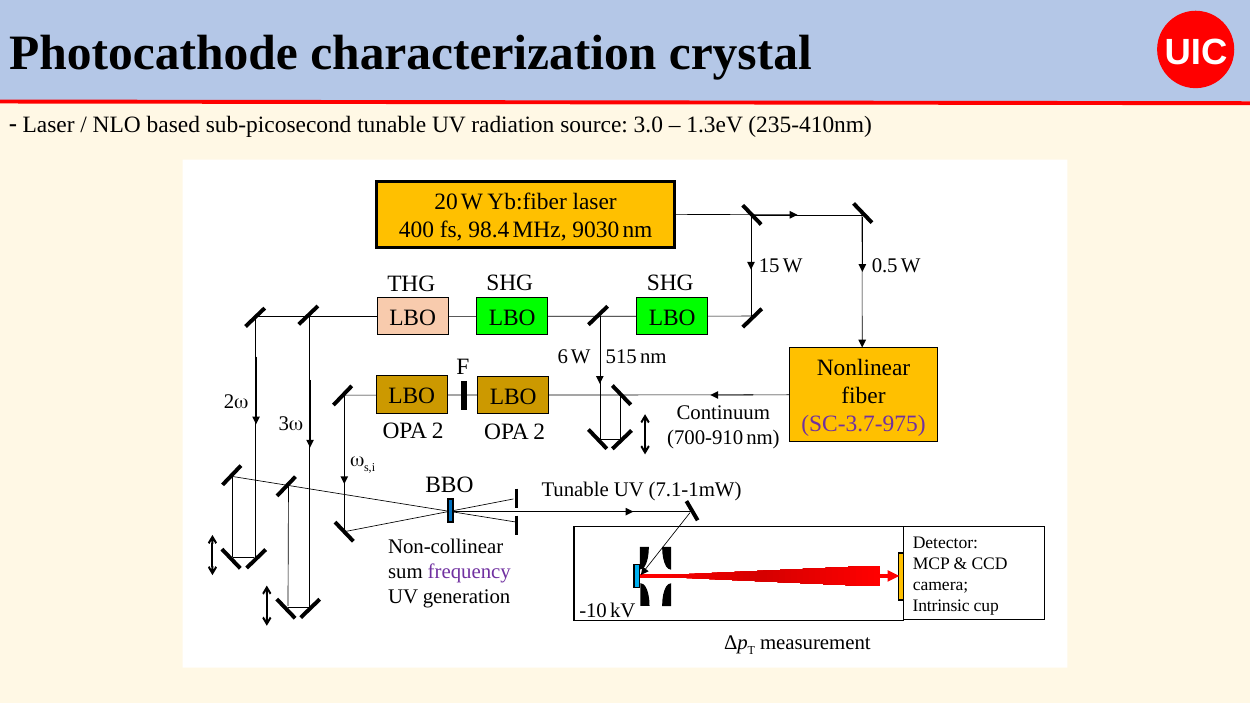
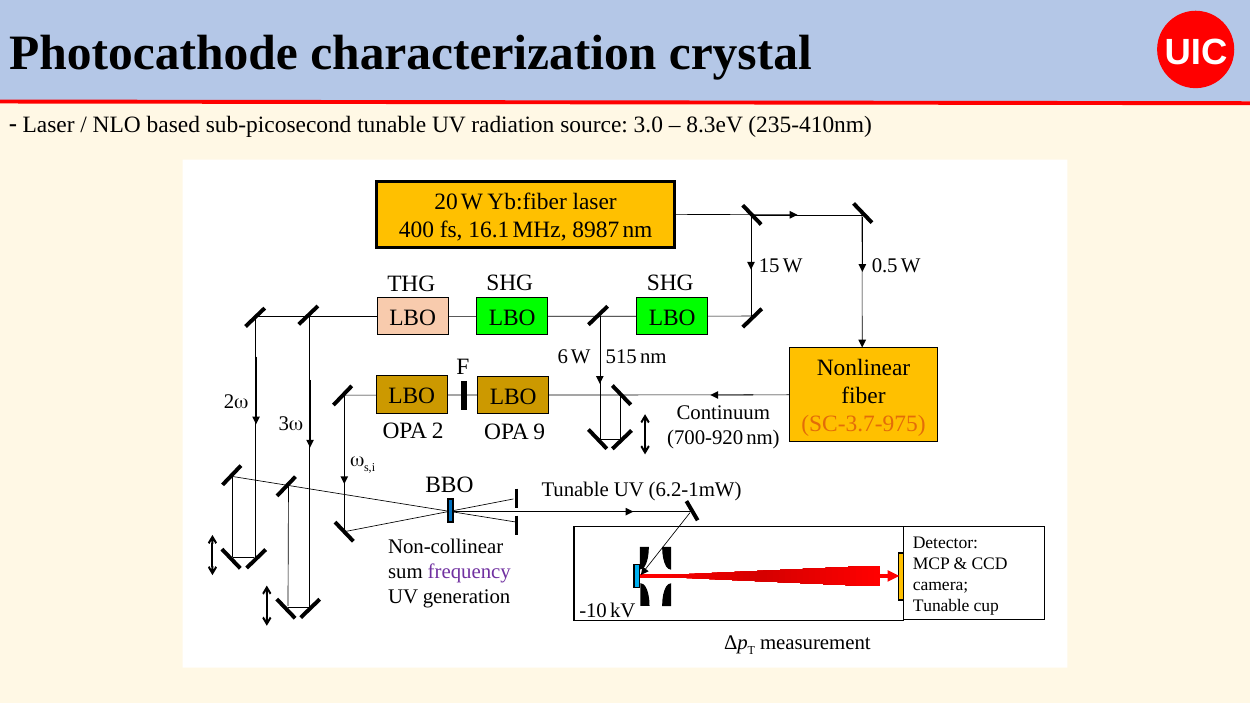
1.3eV: 1.3eV -> 8.3eV
98.4: 98.4 -> 16.1
9030: 9030 -> 8987
SC-3.7-975 colour: purple -> orange
2 OPA 2: 2 -> 9
700-910: 700-910 -> 700-920
7.1-1mW: 7.1-1mW -> 6.2-1mW
Intrinsic at (941, 606): Intrinsic -> Tunable
